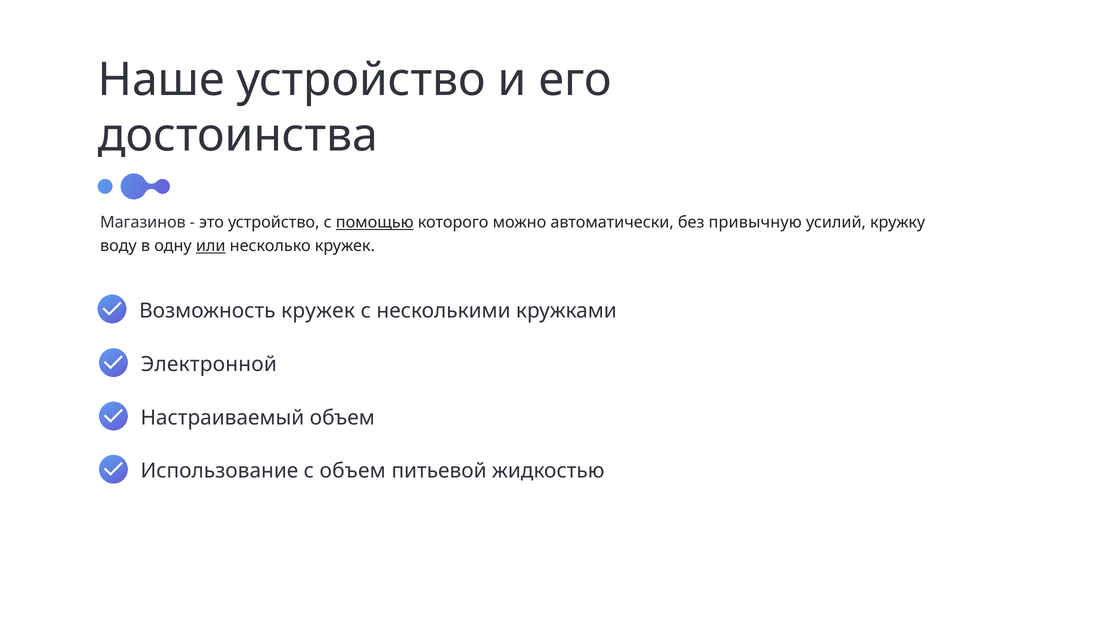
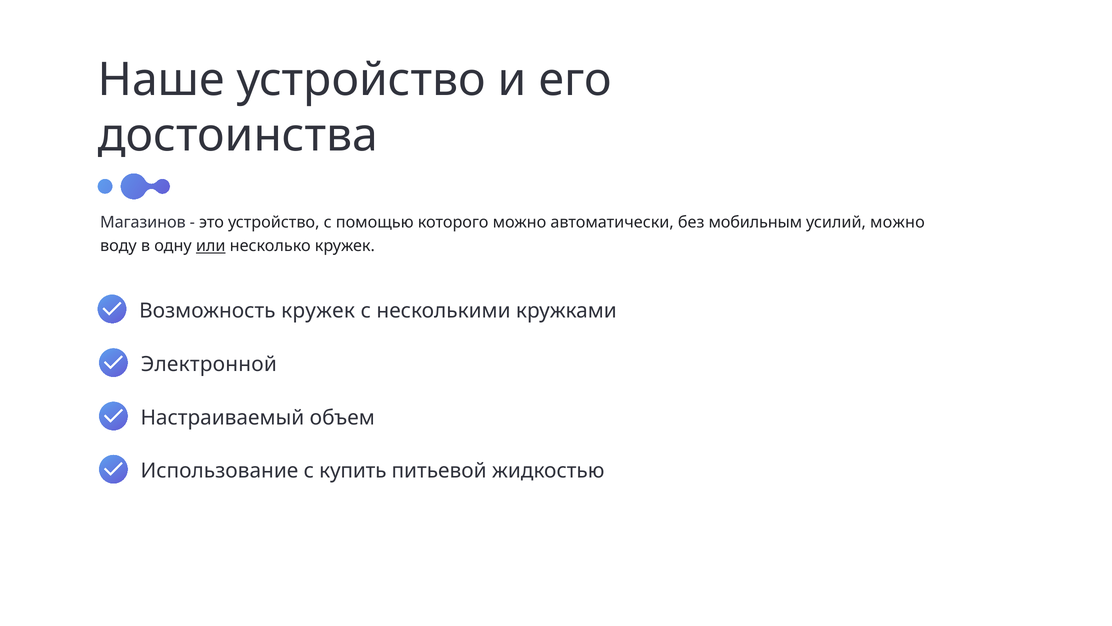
помощью underline: present -> none
привычную: привычную -> мобильным
усилий кружку: кружку -> можно
с объем: объем -> купить
